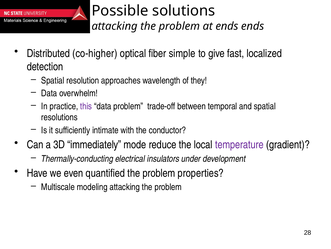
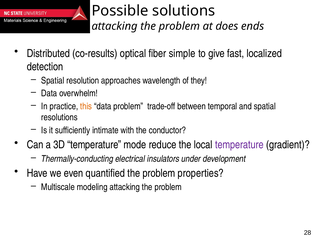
at ends: ends -> does
co-higher: co-higher -> co-results
this colour: purple -> orange
3D immediately: immediately -> temperature
